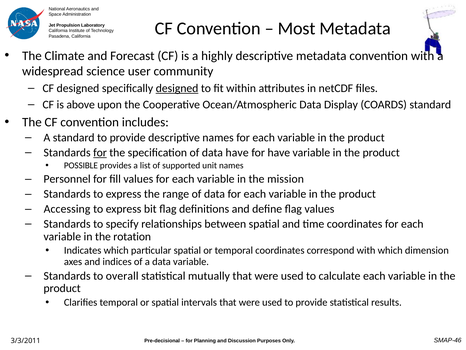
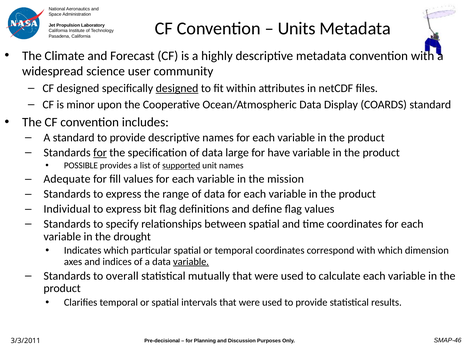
Most: Most -> Units
above: above -> minor
data have: have -> large
supported underline: none -> present
Personnel: Personnel -> Adequate
Accessing: Accessing -> Individual
rotation: rotation -> drought
variable at (191, 261) underline: none -> present
